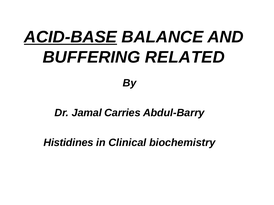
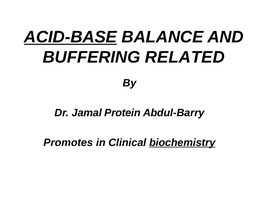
Carries: Carries -> Protein
Histidines: Histidines -> Promotes
biochemistry underline: none -> present
